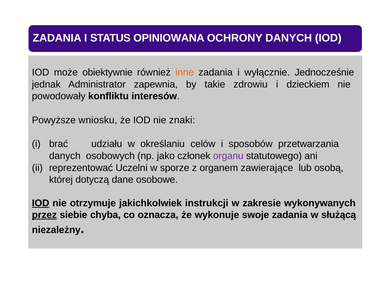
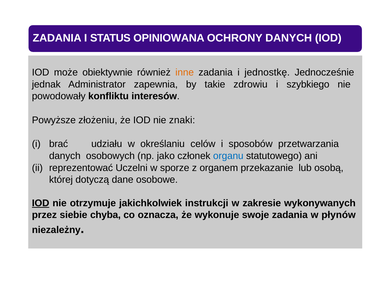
wyłącznie: wyłącznie -> jednostkę
dzieckiem: dzieckiem -> szybkiego
wniosku: wniosku -> złożeniu
organu colour: purple -> blue
zawierające: zawierające -> przekazanie
przez underline: present -> none
służącą: służącą -> płynów
